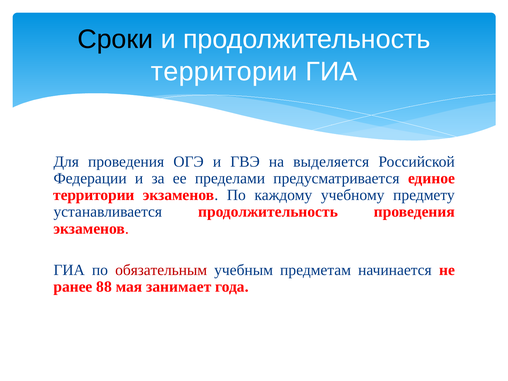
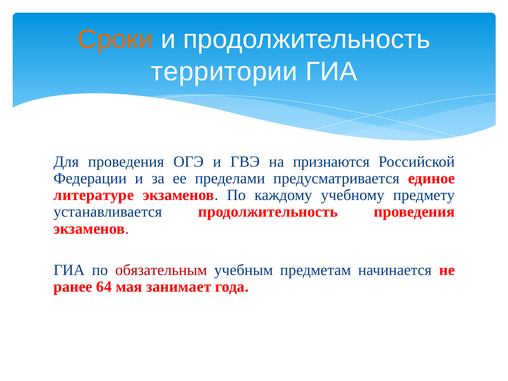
Сроки colour: black -> orange
выделяется: выделяется -> признаются
территории at (94, 195): территории -> литературе
88: 88 -> 64
